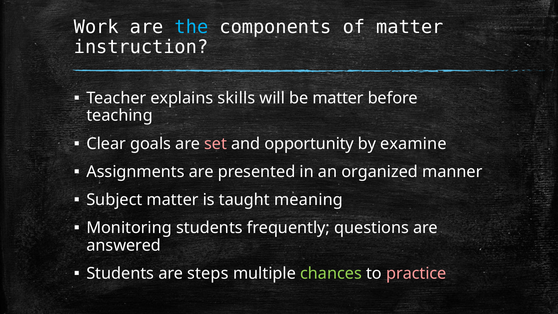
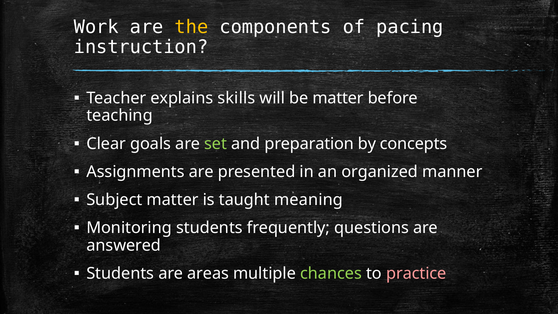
the colour: light blue -> yellow
of matter: matter -> pacing
set colour: pink -> light green
opportunity: opportunity -> preparation
examine: examine -> concepts
steps: steps -> areas
